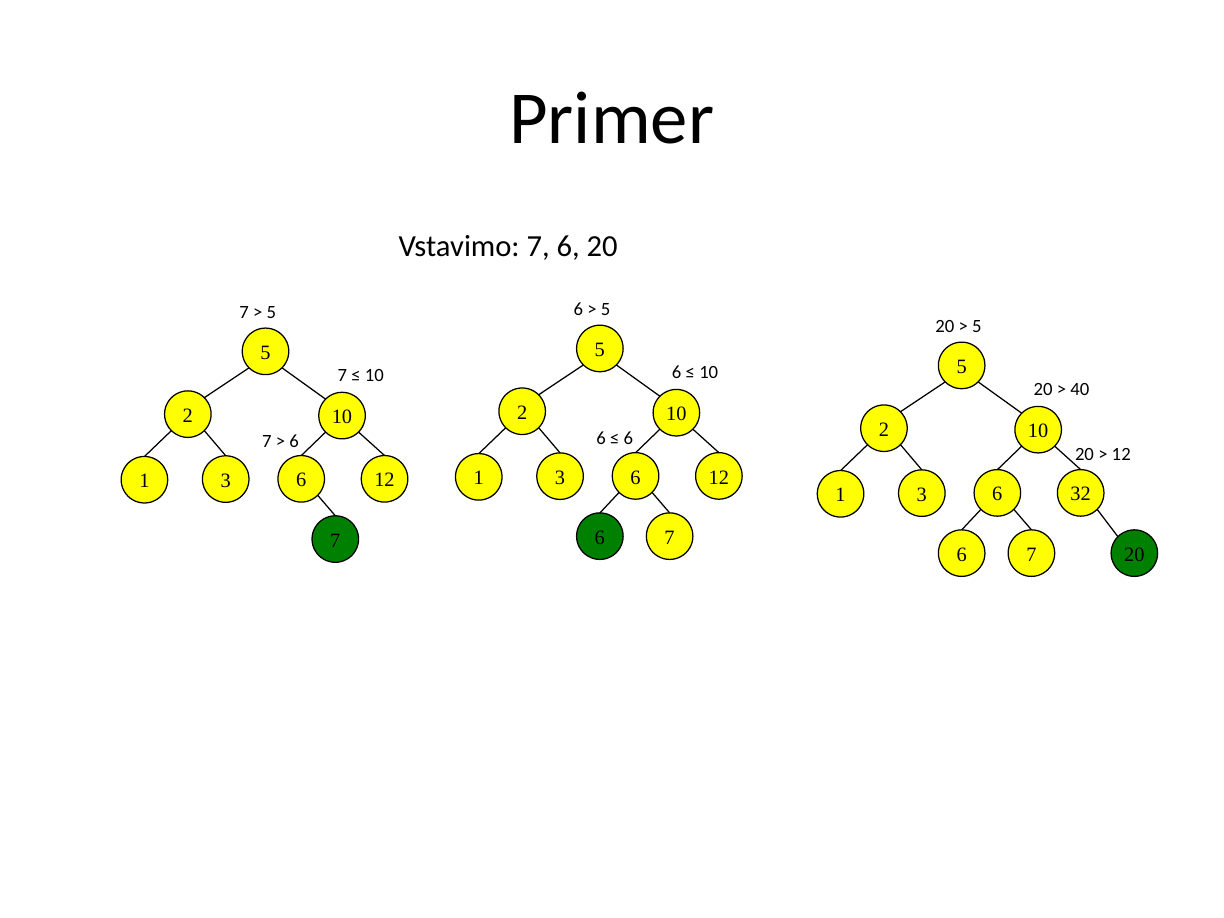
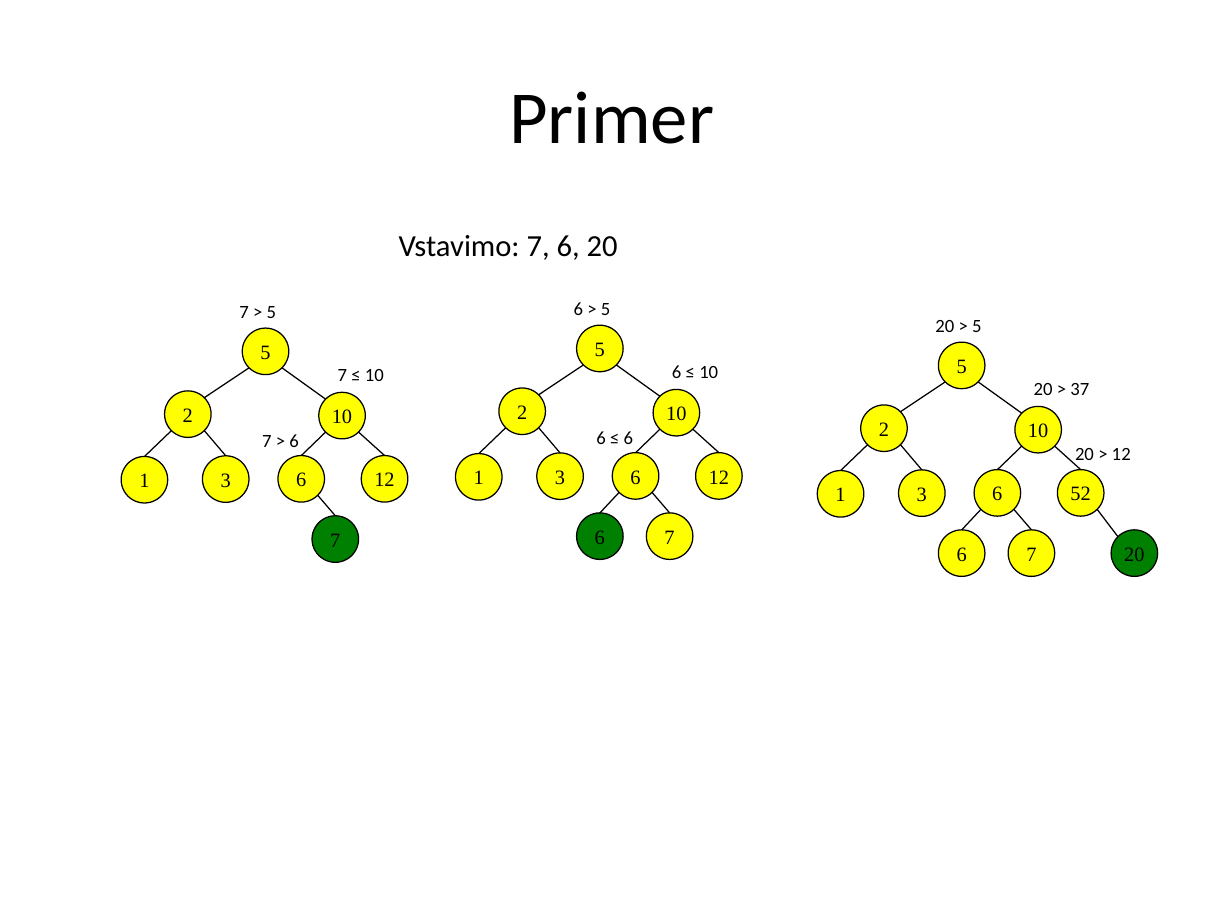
40: 40 -> 37
32: 32 -> 52
